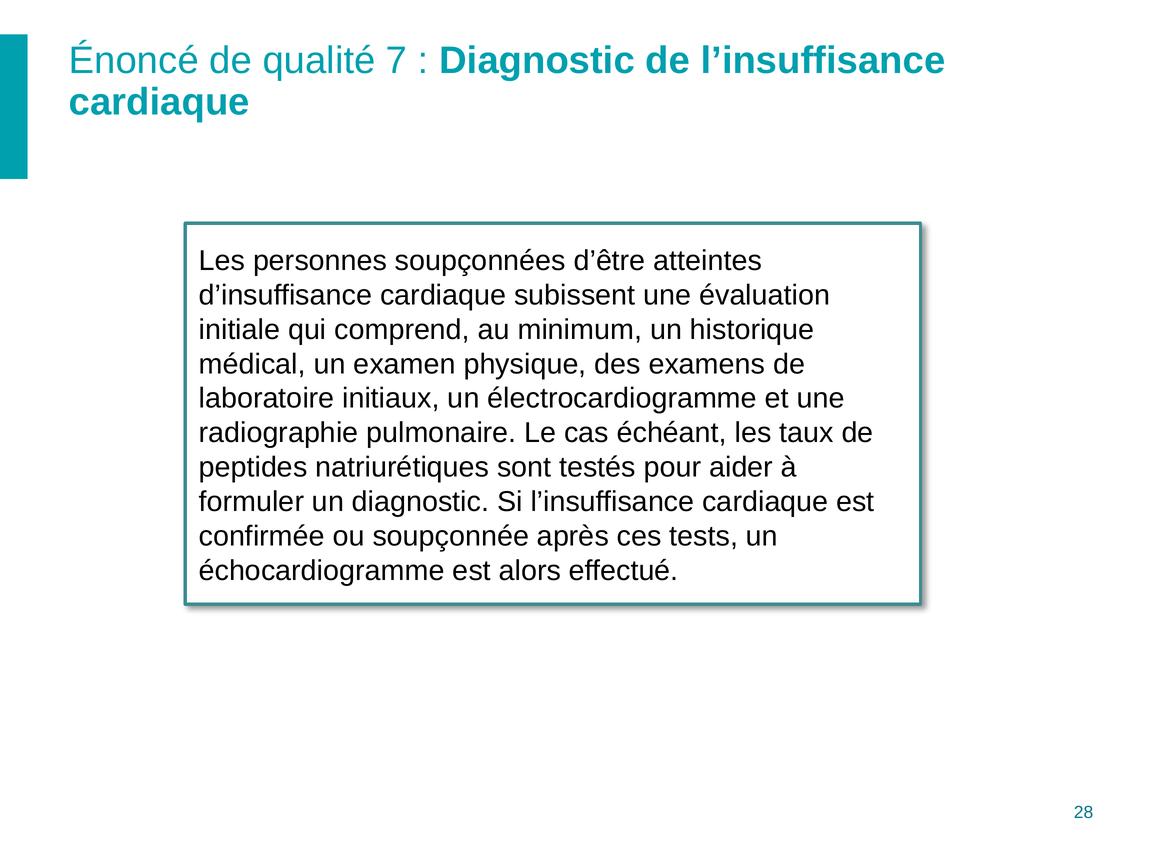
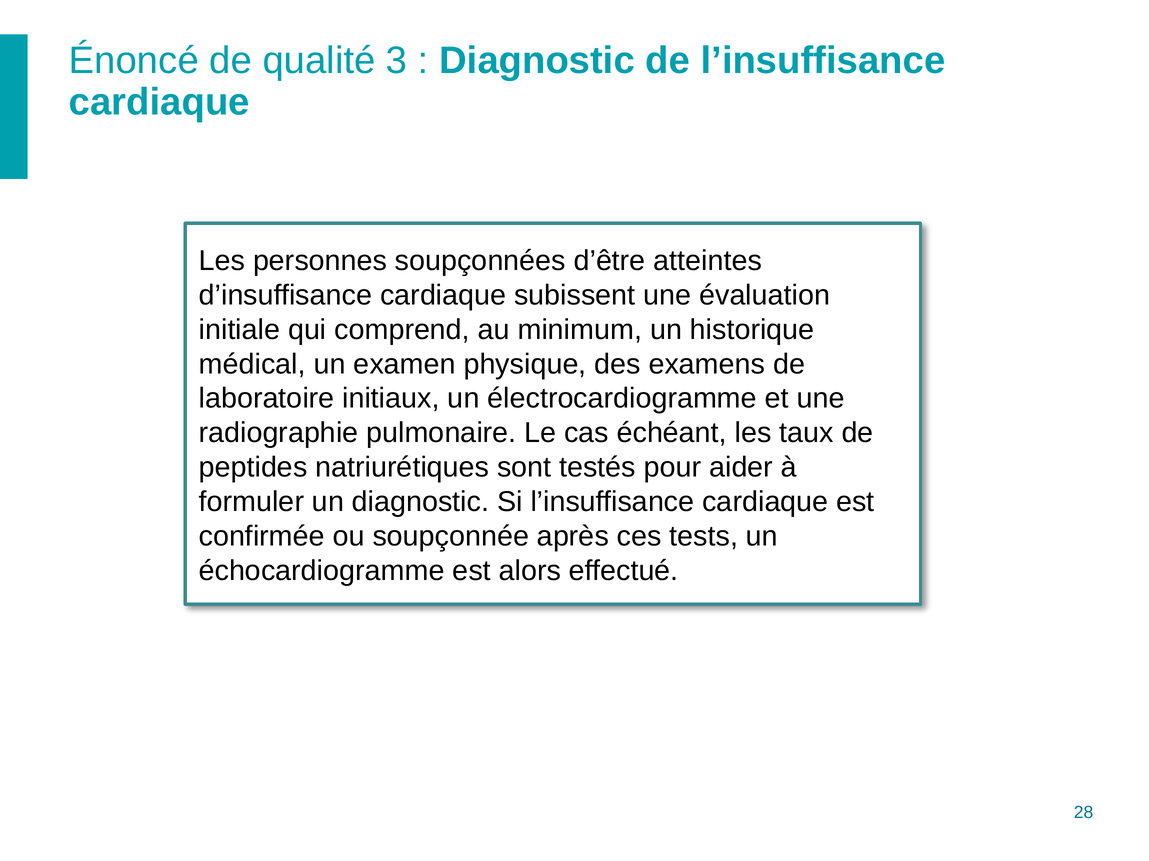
7: 7 -> 3
